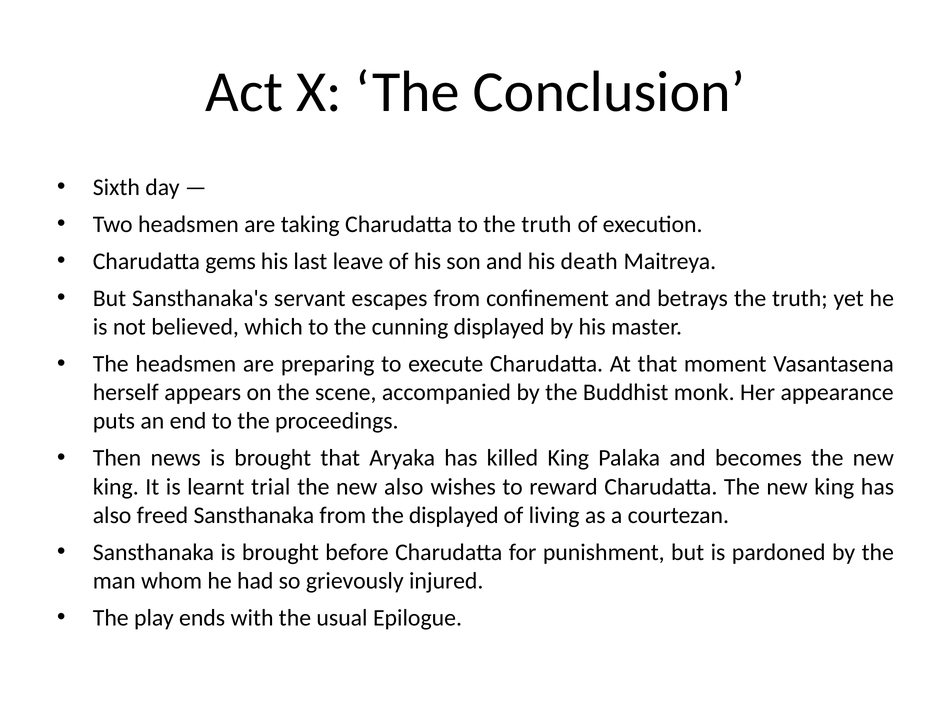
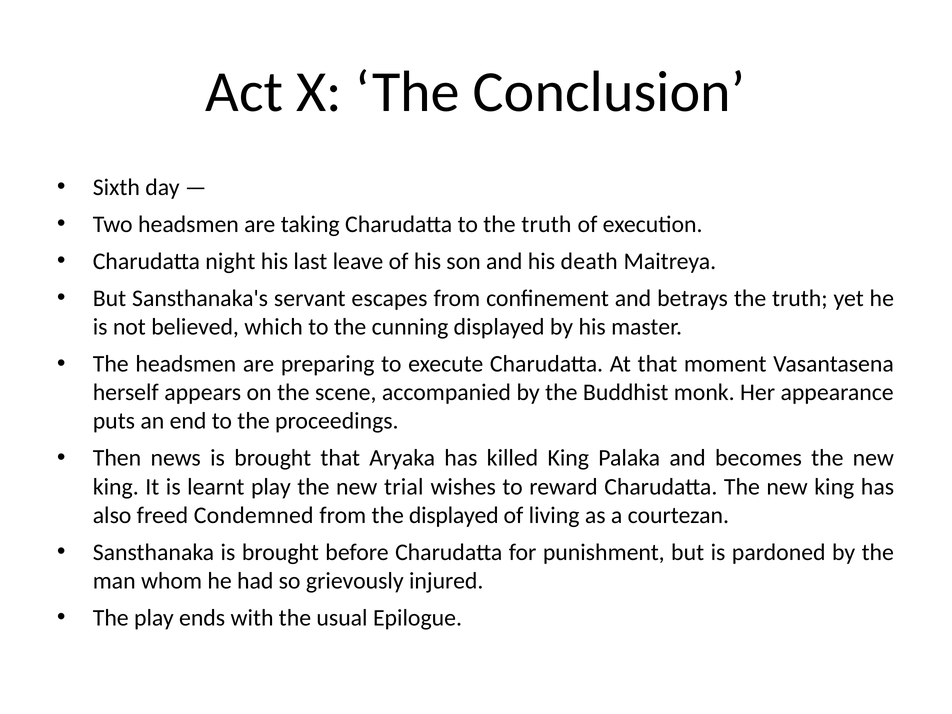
gems: gems -> night
learnt trial: trial -> play
new also: also -> trial
freed Sansthanaka: Sansthanaka -> Condemned
